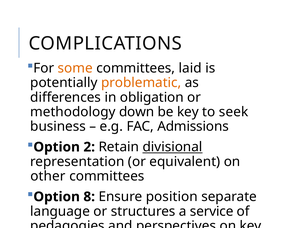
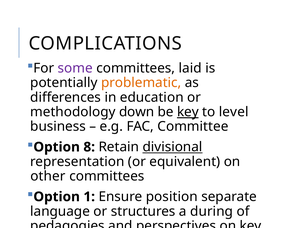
some colour: orange -> purple
obligation: obligation -> education
key at (188, 112) underline: none -> present
seek: seek -> level
Admissions: Admissions -> Committee
2: 2 -> 8
8: 8 -> 1
service: service -> during
